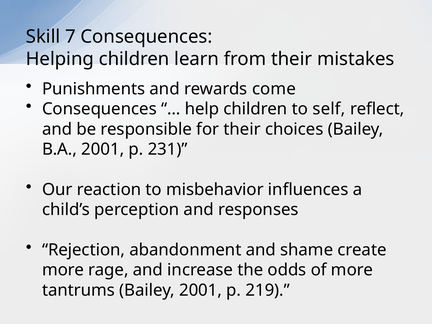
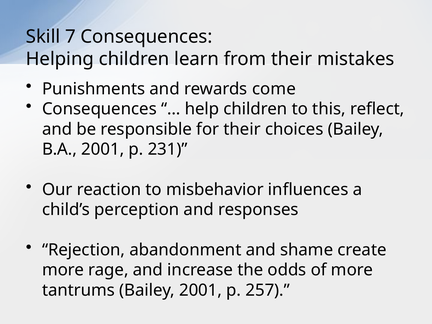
self: self -> this
219: 219 -> 257
